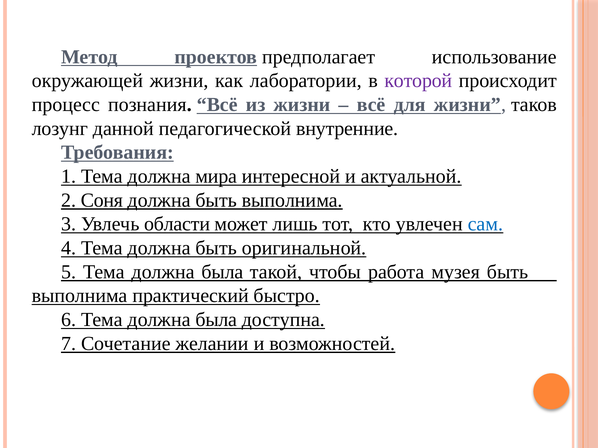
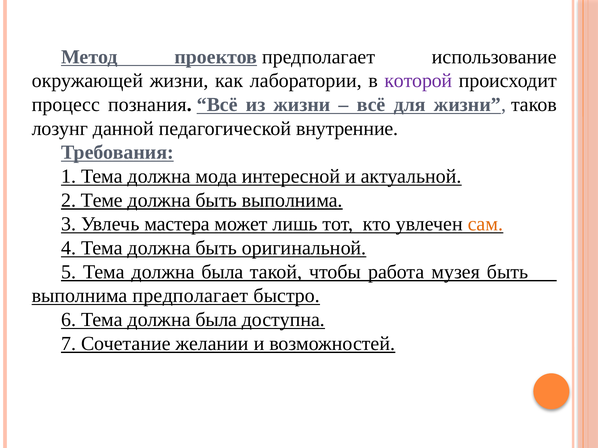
мира: мира -> мода
Соня: Соня -> Теме
области: области -> мастера
сам colour: blue -> orange
выполнима практический: практический -> предполагает
